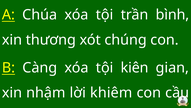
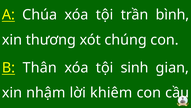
Càng: Càng -> Thân
kiên: kiên -> sinh
